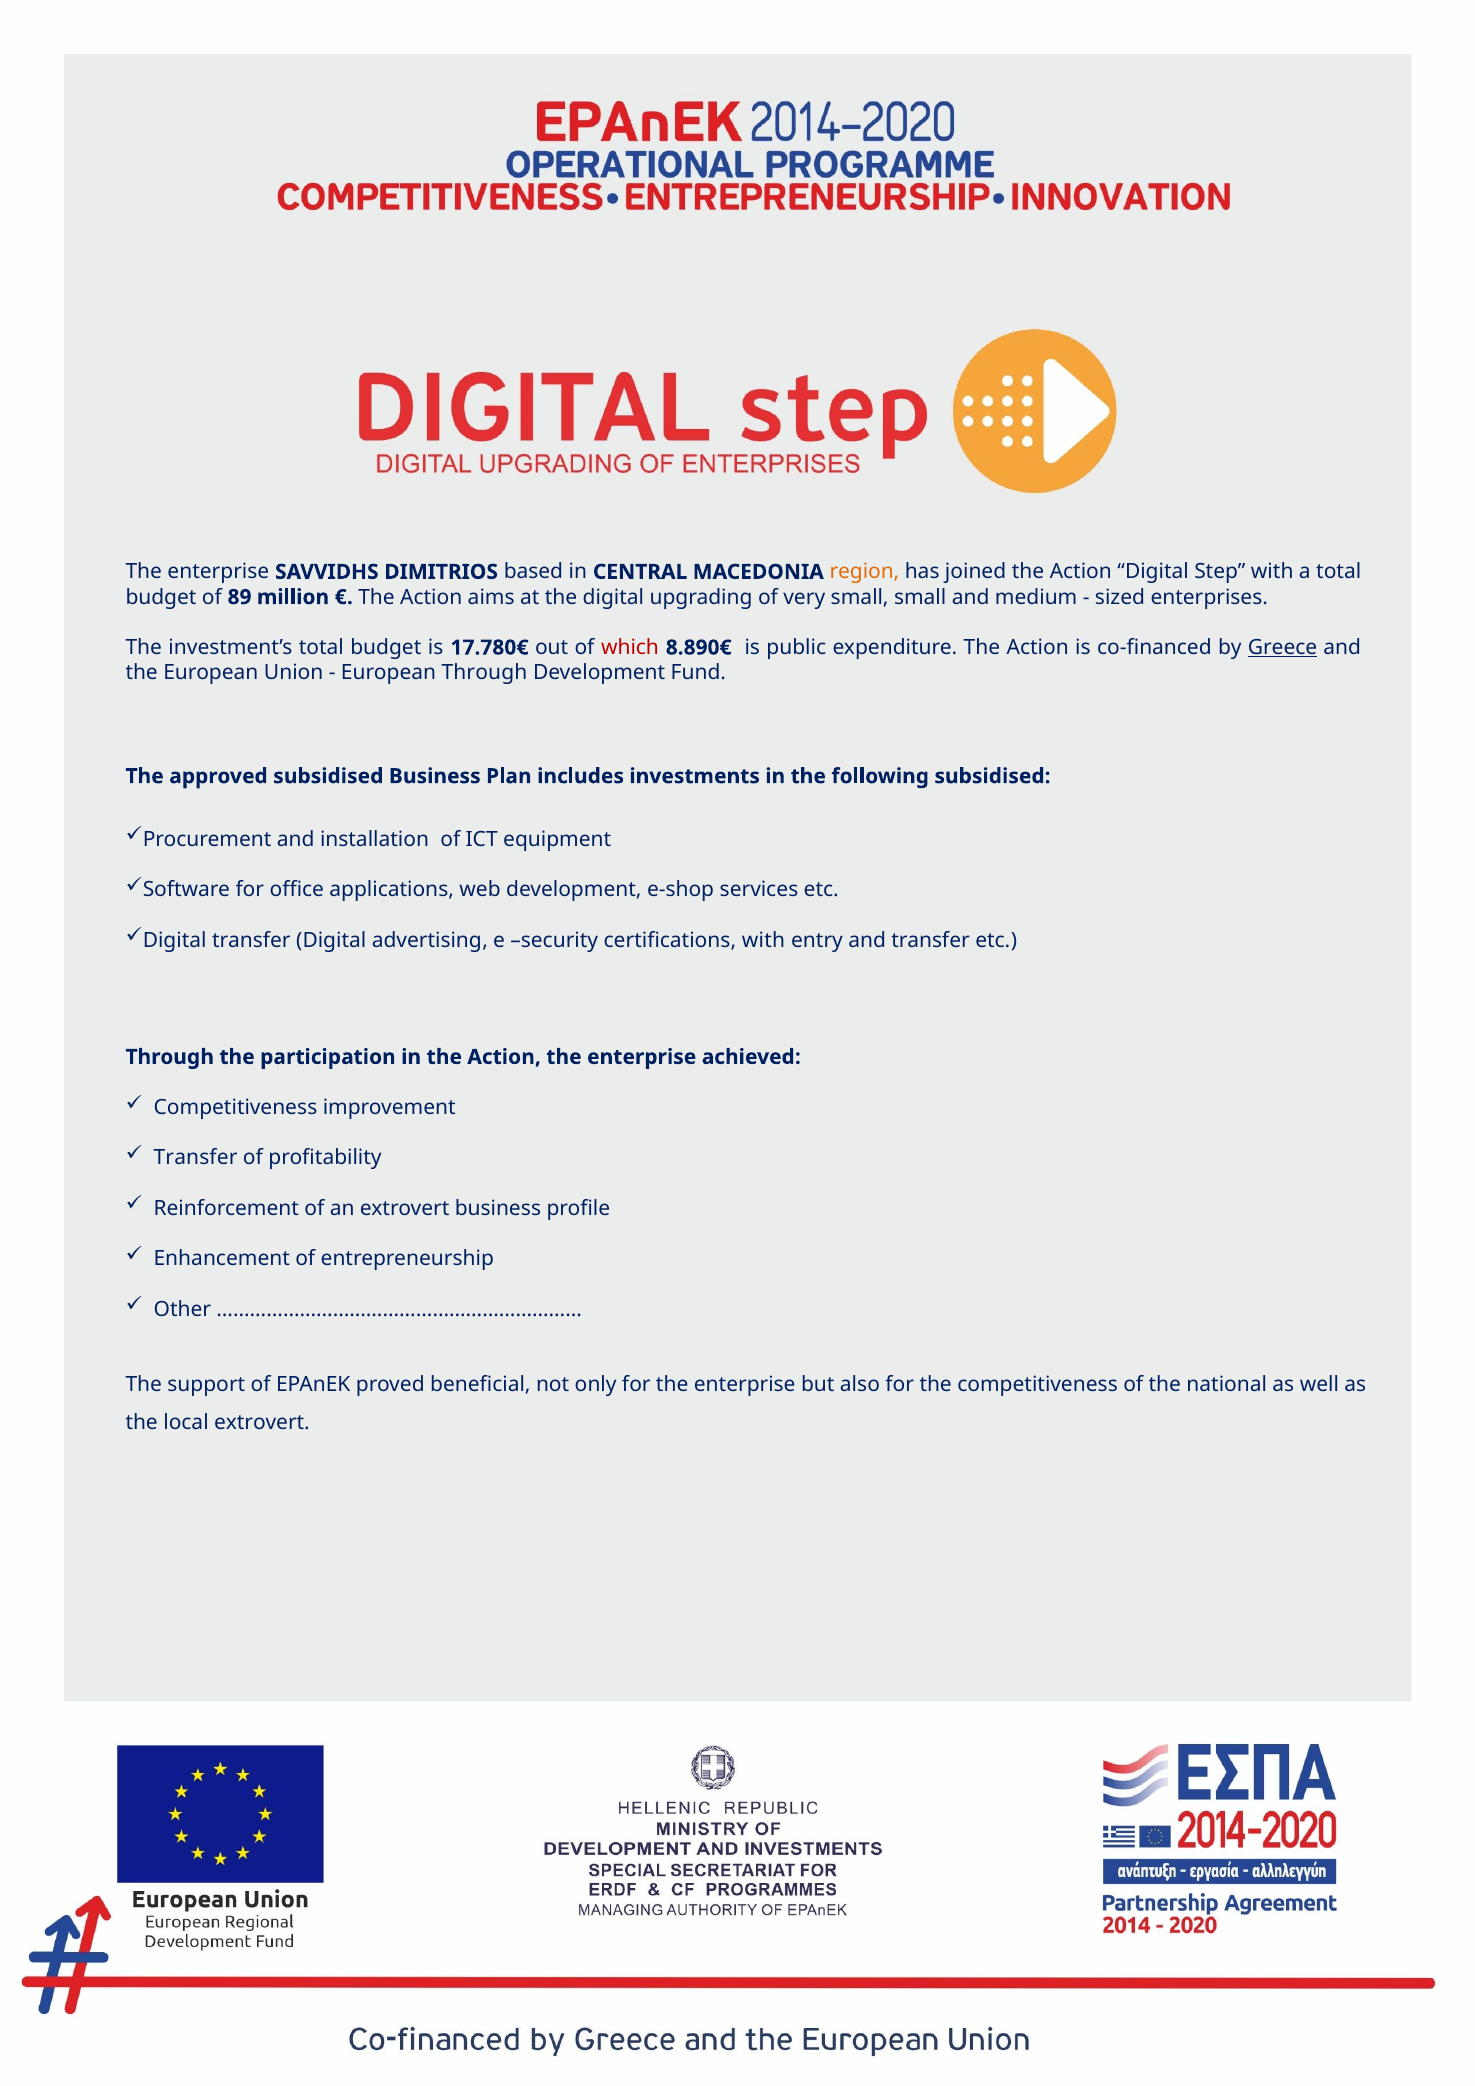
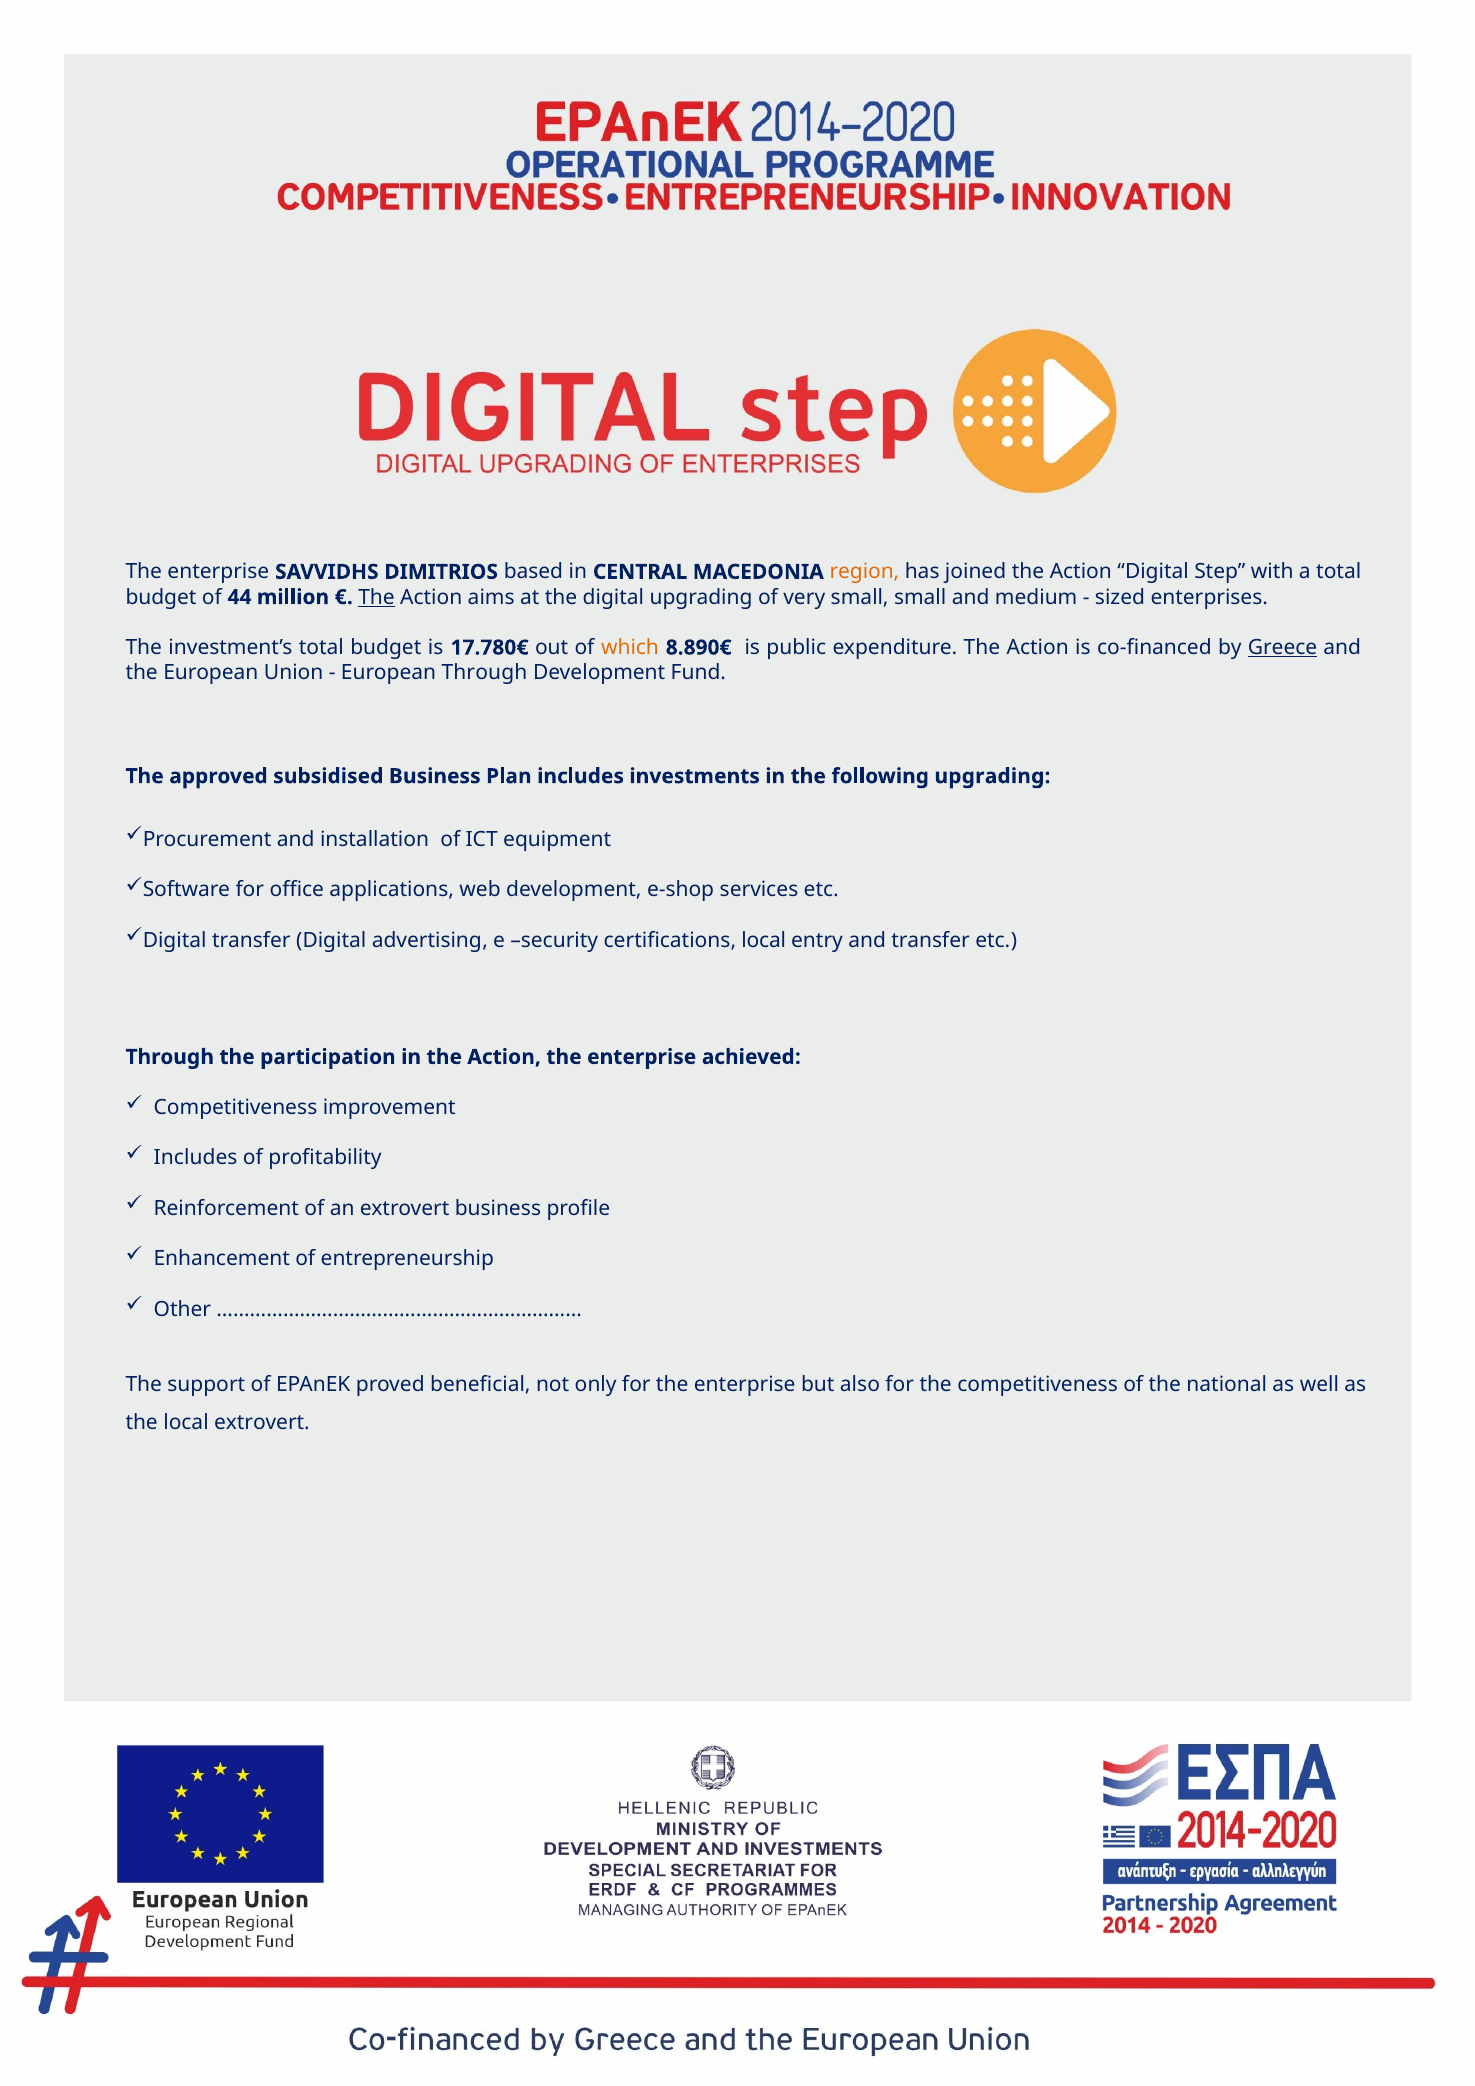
89: 89 -> 44
The at (377, 597) underline: none -> present
which colour: red -> orange
following subsidised: subsidised -> upgrading
certifications with: with -> local
Transfer at (196, 1158): Transfer -> Includes
